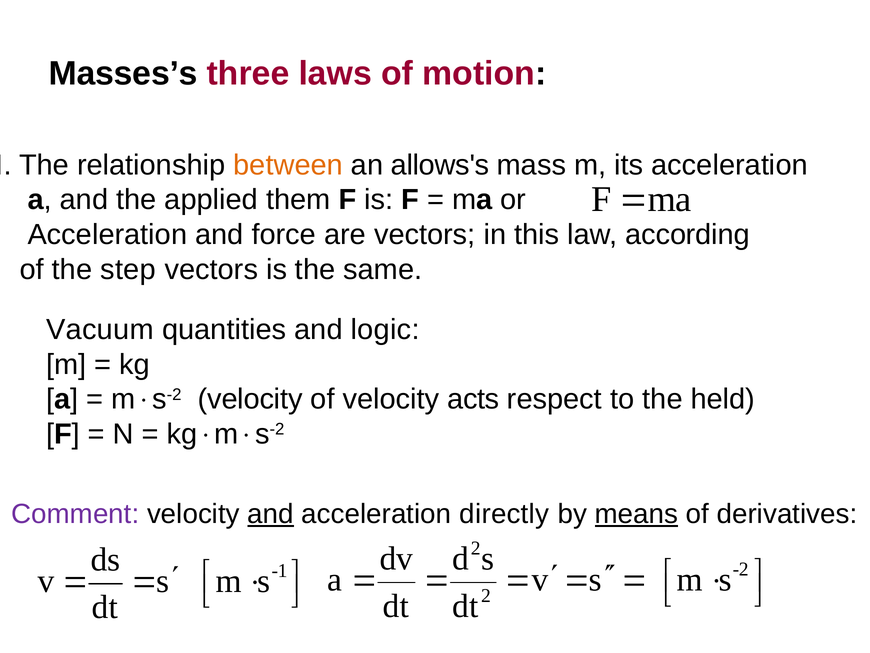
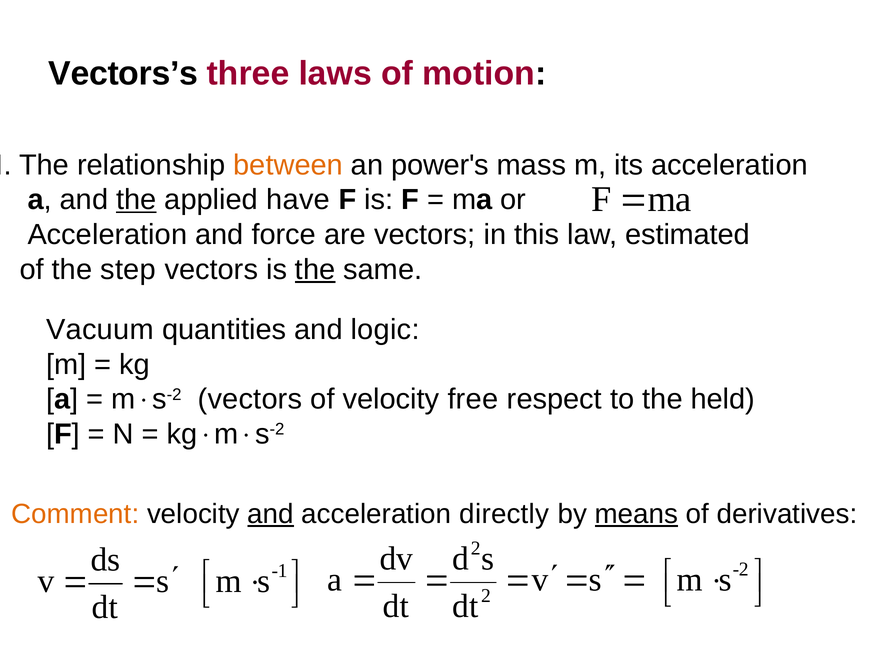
Masses’s: Masses’s -> Vectors’s
allows's: allows's -> power's
the at (136, 200) underline: none -> present
them: them -> have
according: according -> estimated
the at (315, 269) underline: none -> present
velocity at (250, 399): velocity -> vectors
acts: acts -> free
Comment colour: purple -> orange
